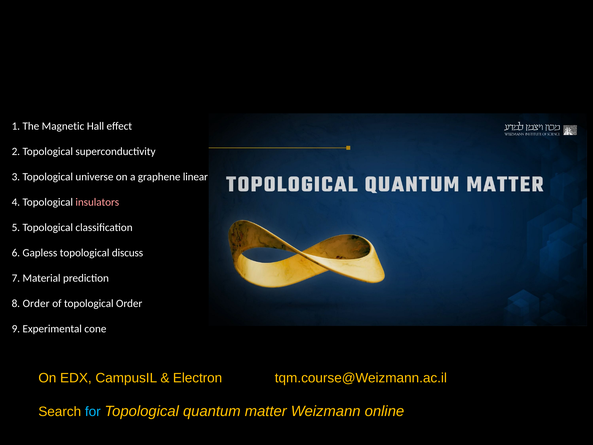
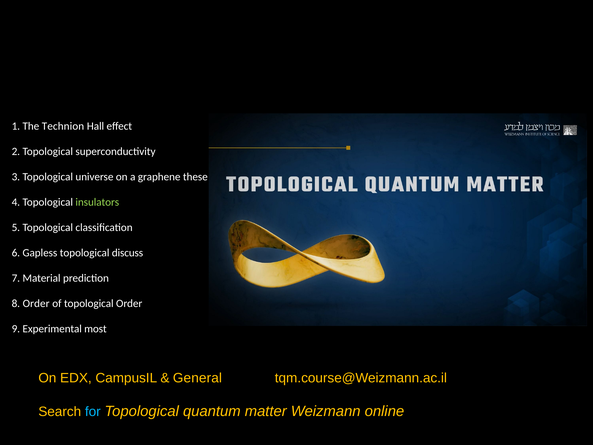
Magnetic: Magnetic -> Technion
linear: linear -> these
insulators colour: pink -> light green
cone: cone -> most
Electron: Electron -> General
